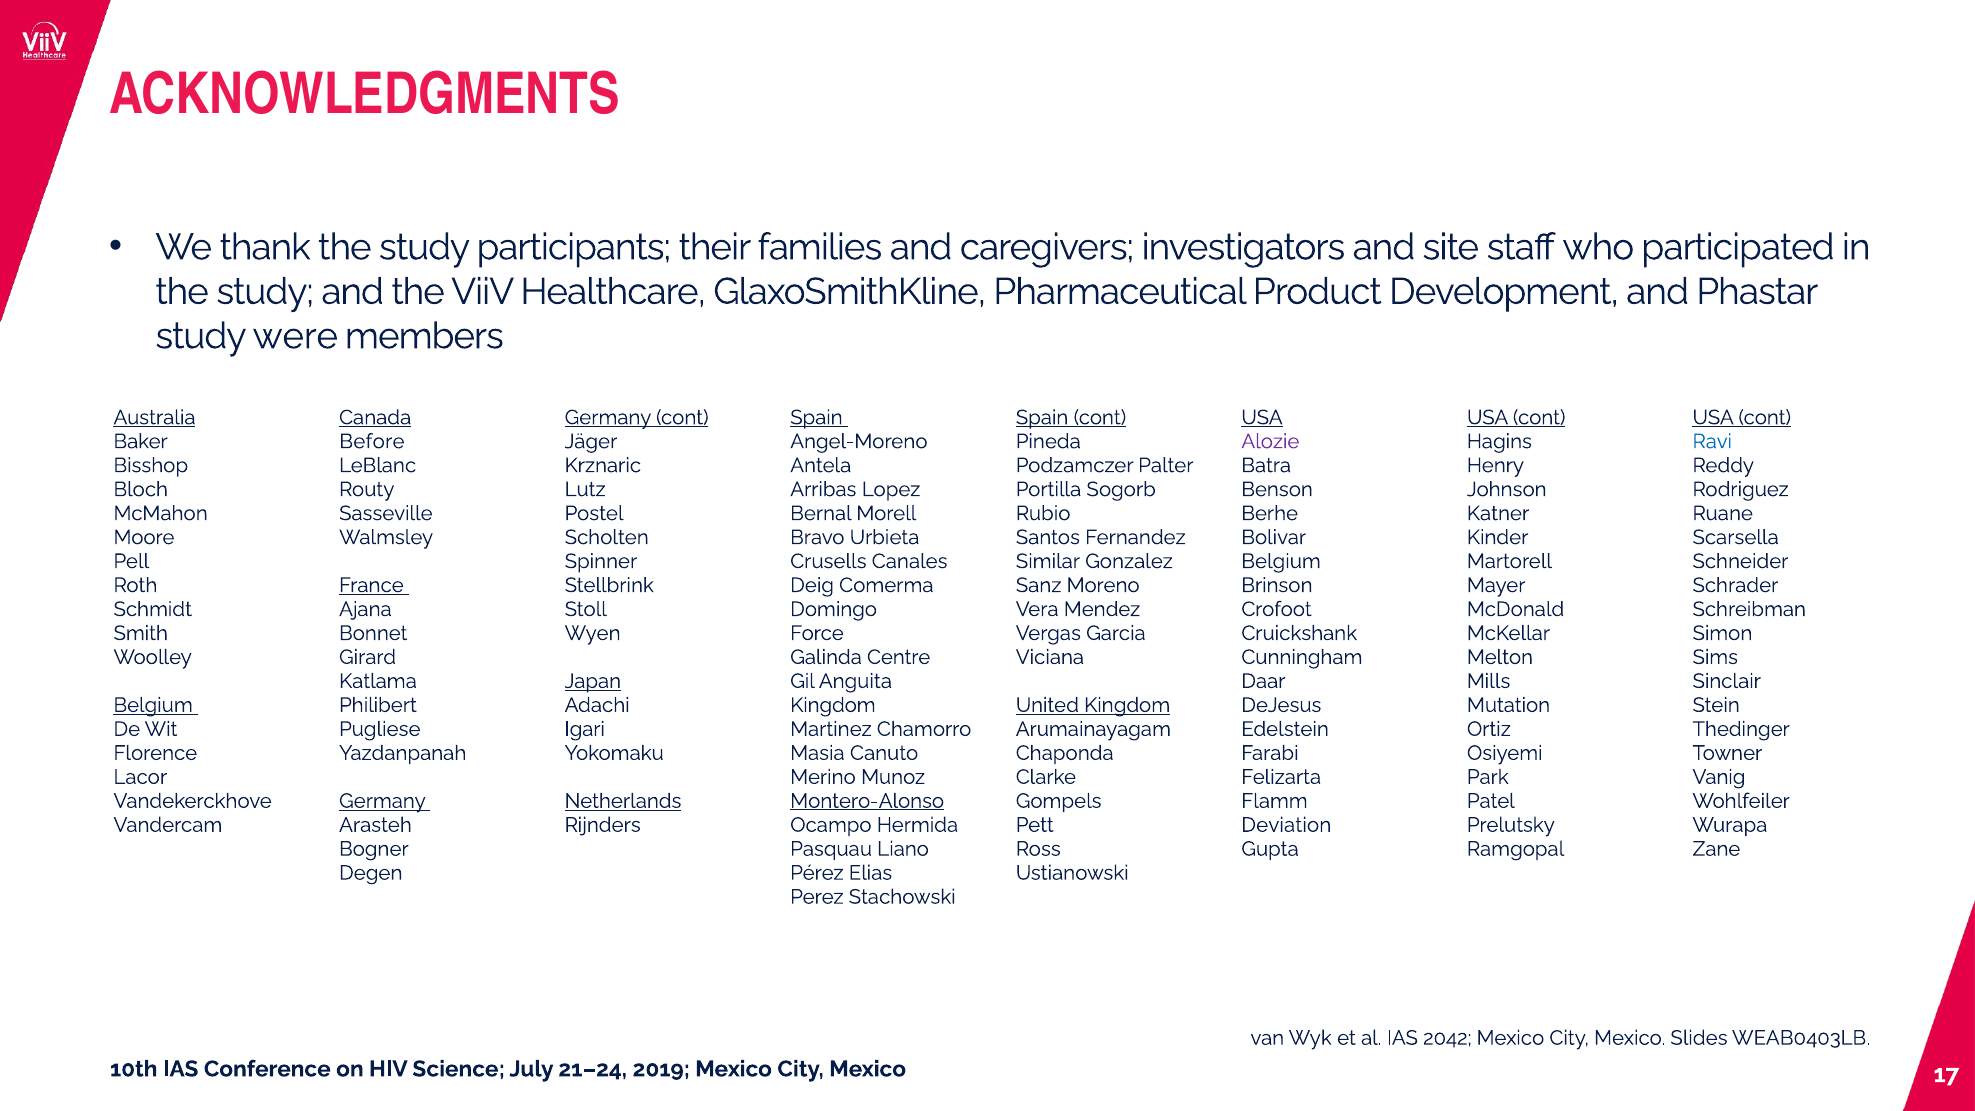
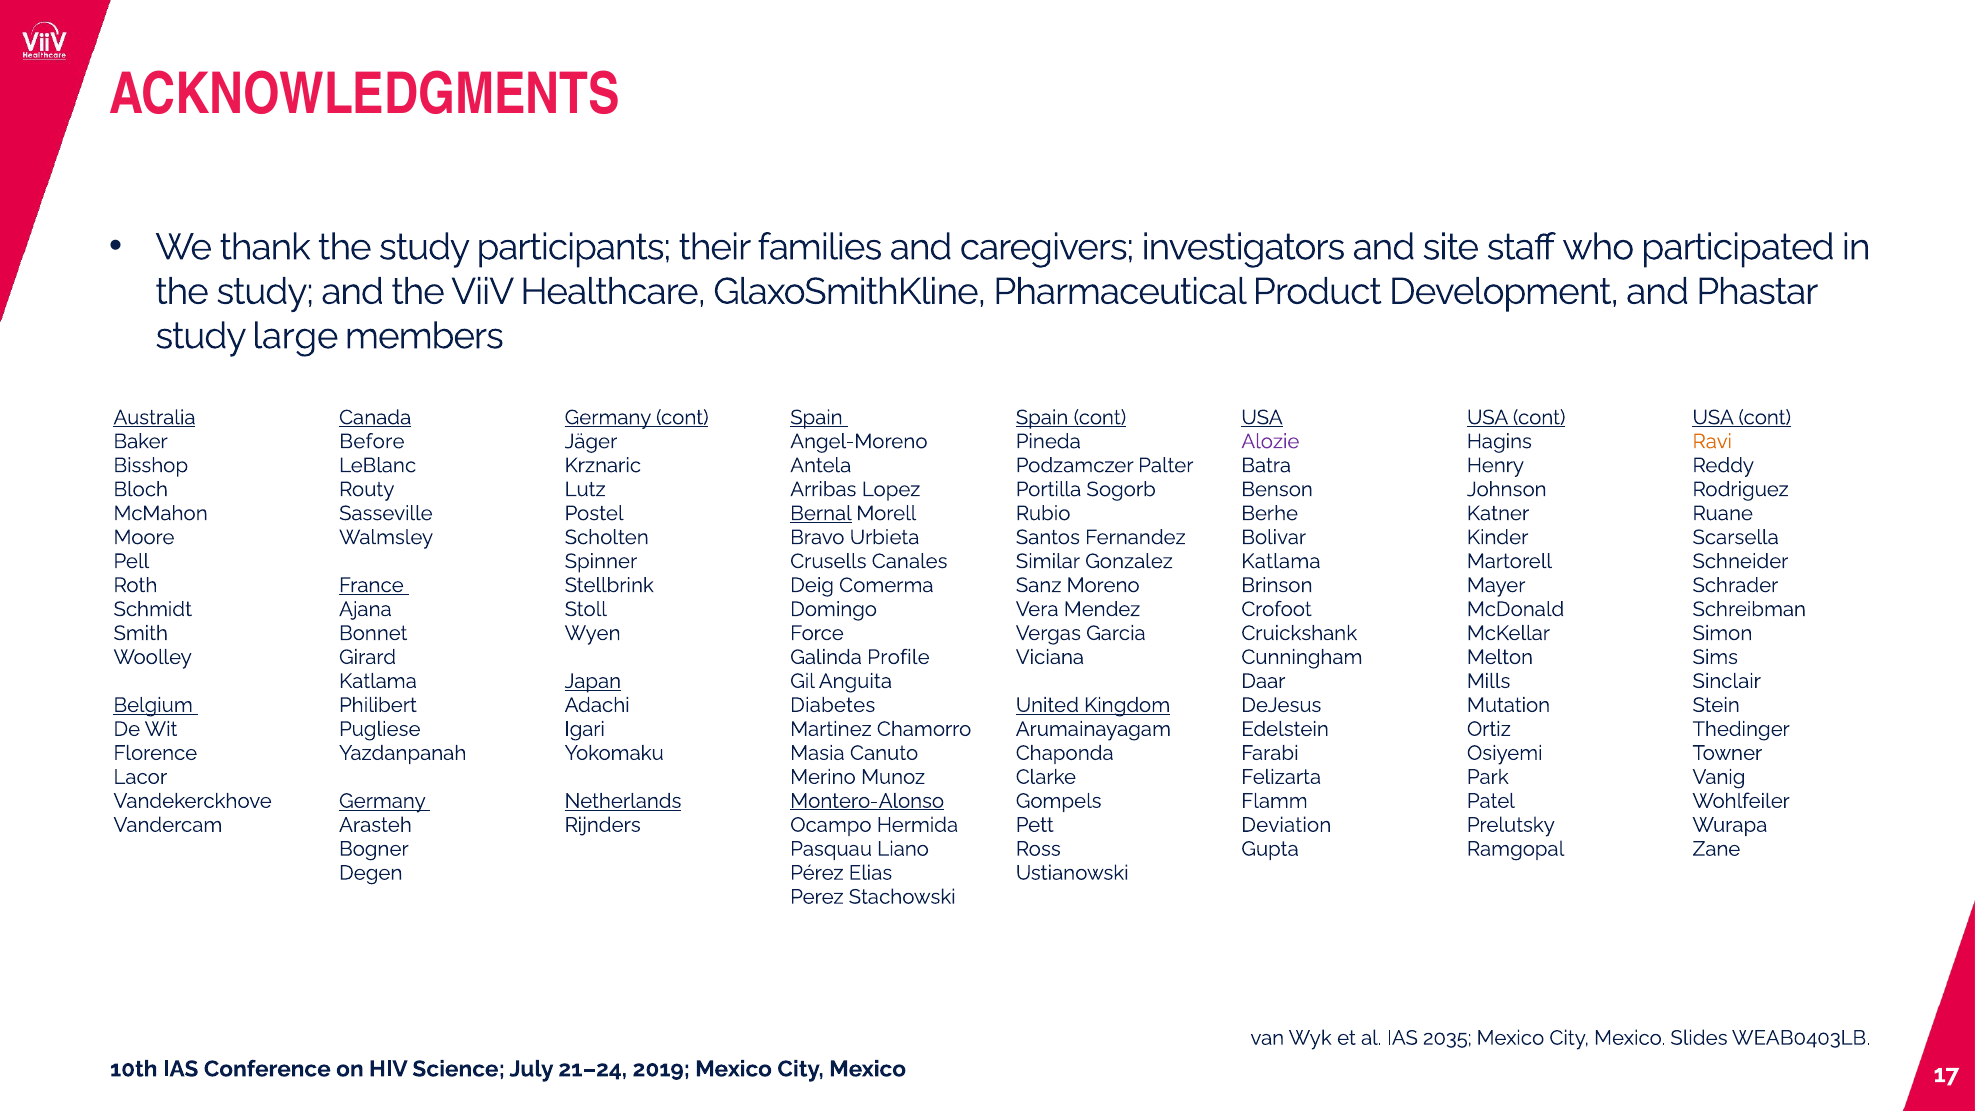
were: were -> large
Ravi colour: blue -> orange
Bernal underline: none -> present
Belgium at (1281, 561): Belgium -> Katlama
Centre: Centre -> Profile
Kingdom at (833, 705): Kingdom -> Diabetes
2042: 2042 -> 2035
